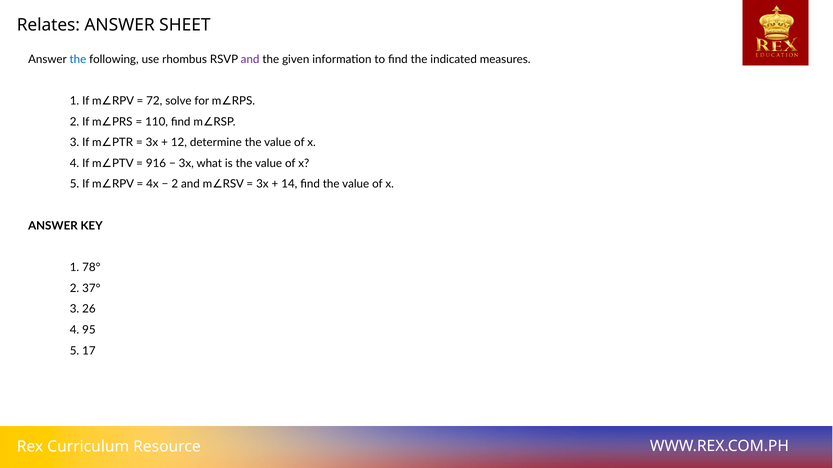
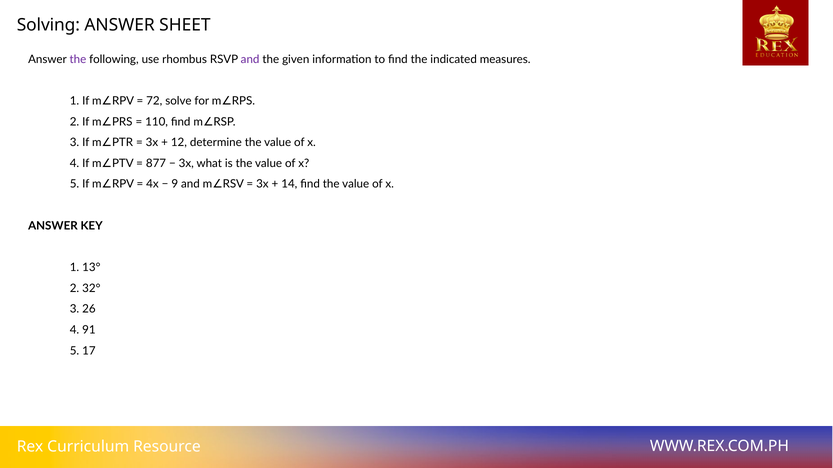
Relates: Relates -> Solving
the at (78, 59) colour: blue -> purple
916: 916 -> 877
2 at (175, 184): 2 -> 9
78°: 78° -> 13°
37°: 37° -> 32°
95: 95 -> 91
